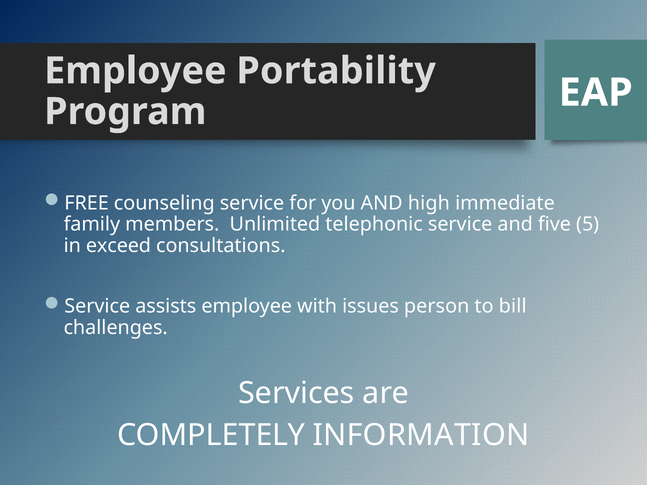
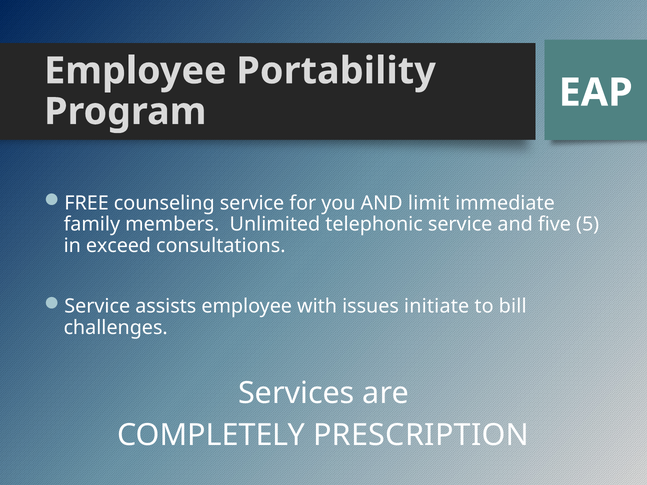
high: high -> limit
person: person -> initiate
INFORMATION: INFORMATION -> PRESCRIPTION
